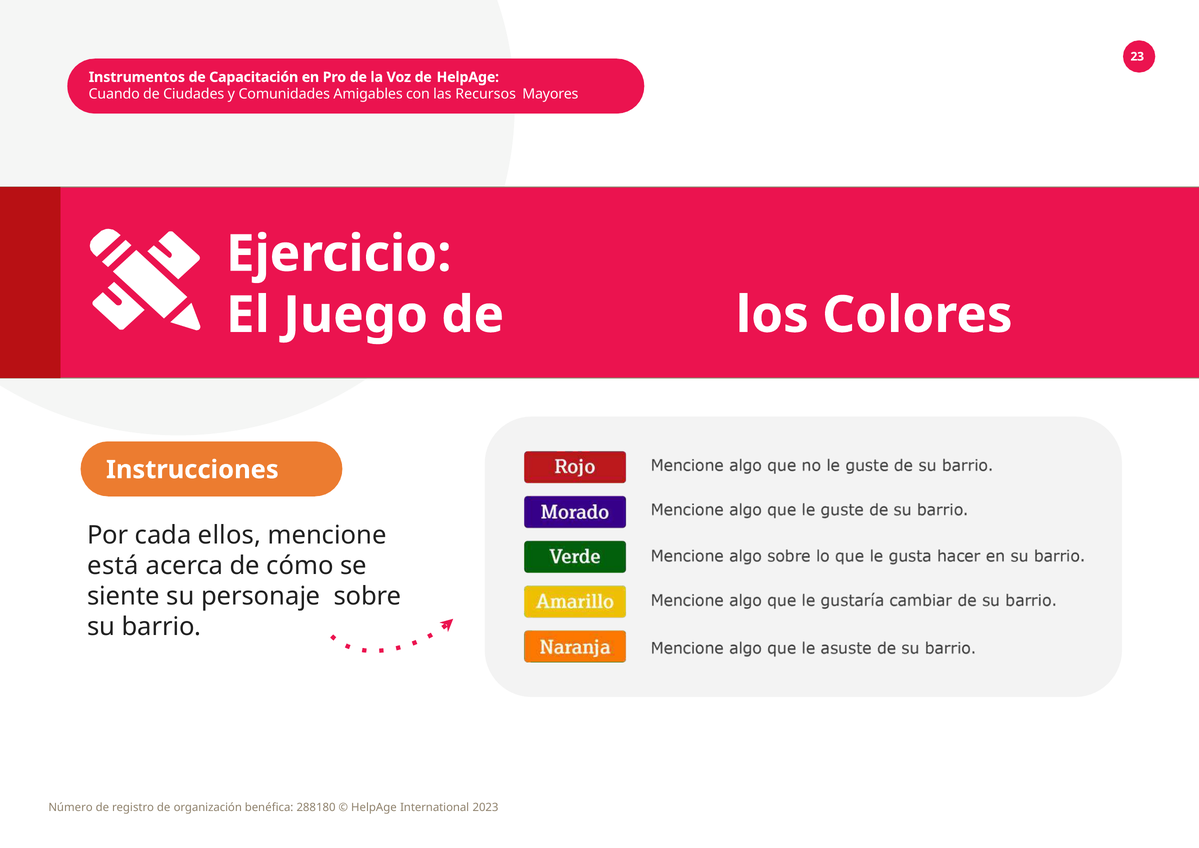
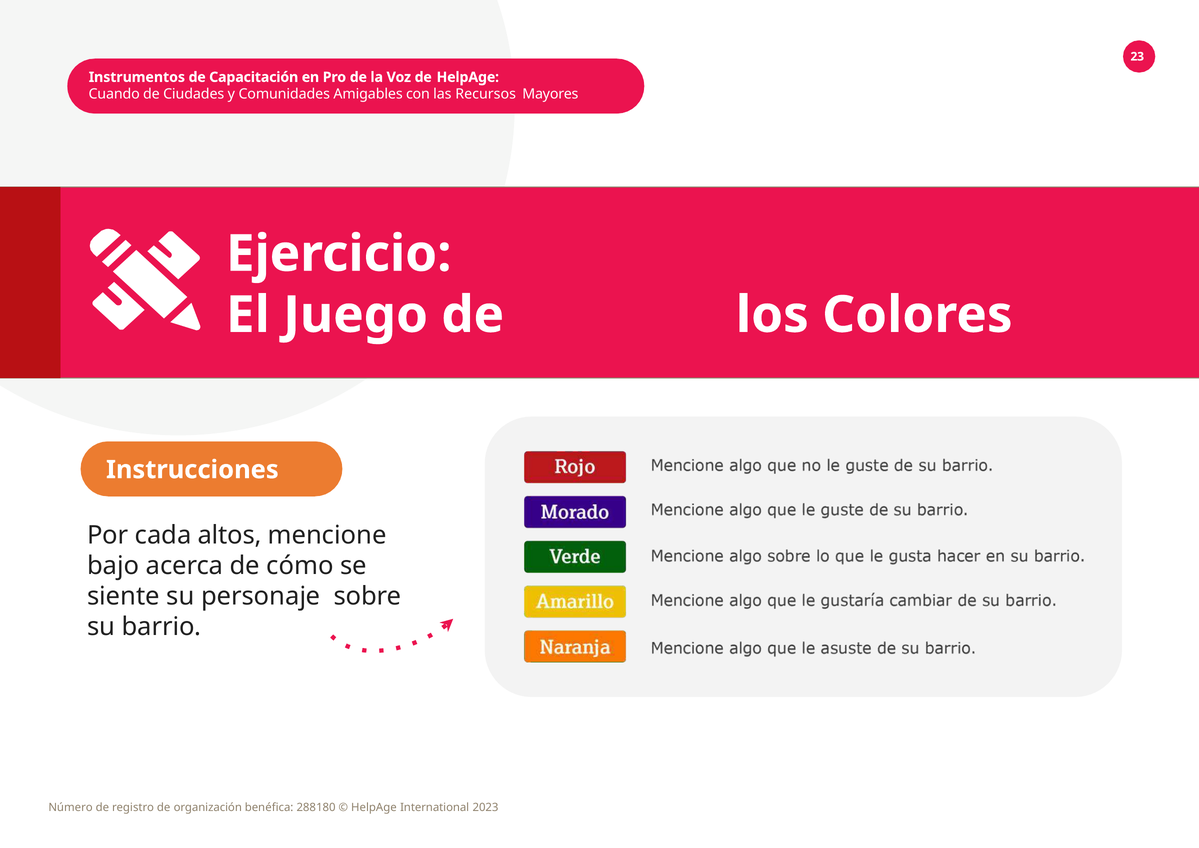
ellos: ellos -> altos
está: está -> bajo
